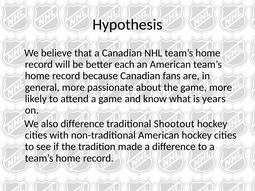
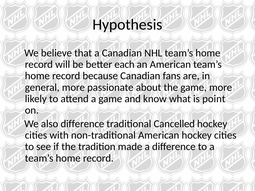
years: years -> point
Shootout: Shootout -> Cancelled
